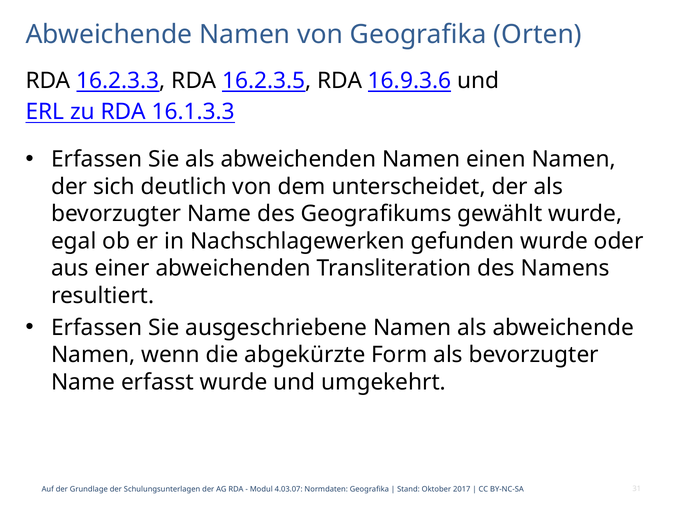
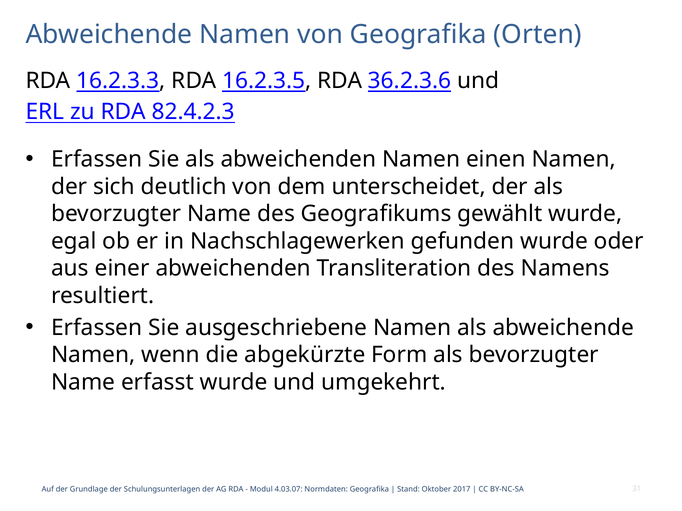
16.9.3.6: 16.9.3.6 -> 36.2.3.6
16.1.3.3: 16.1.3.3 -> 82.4.2.3
